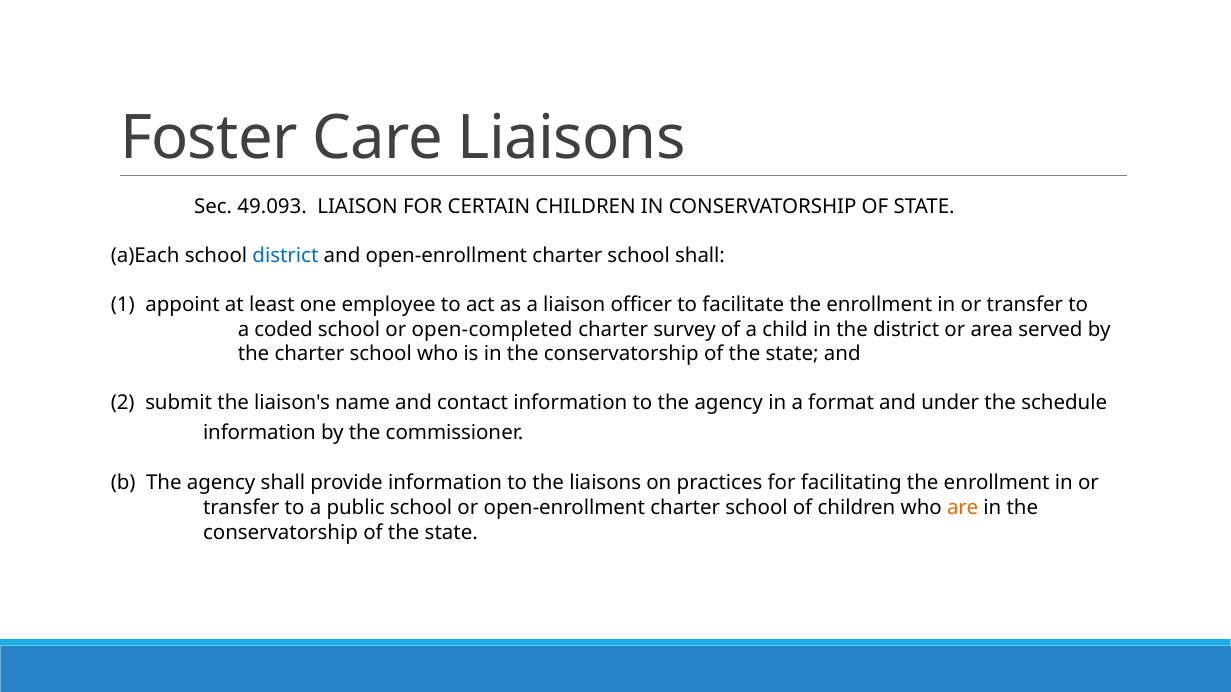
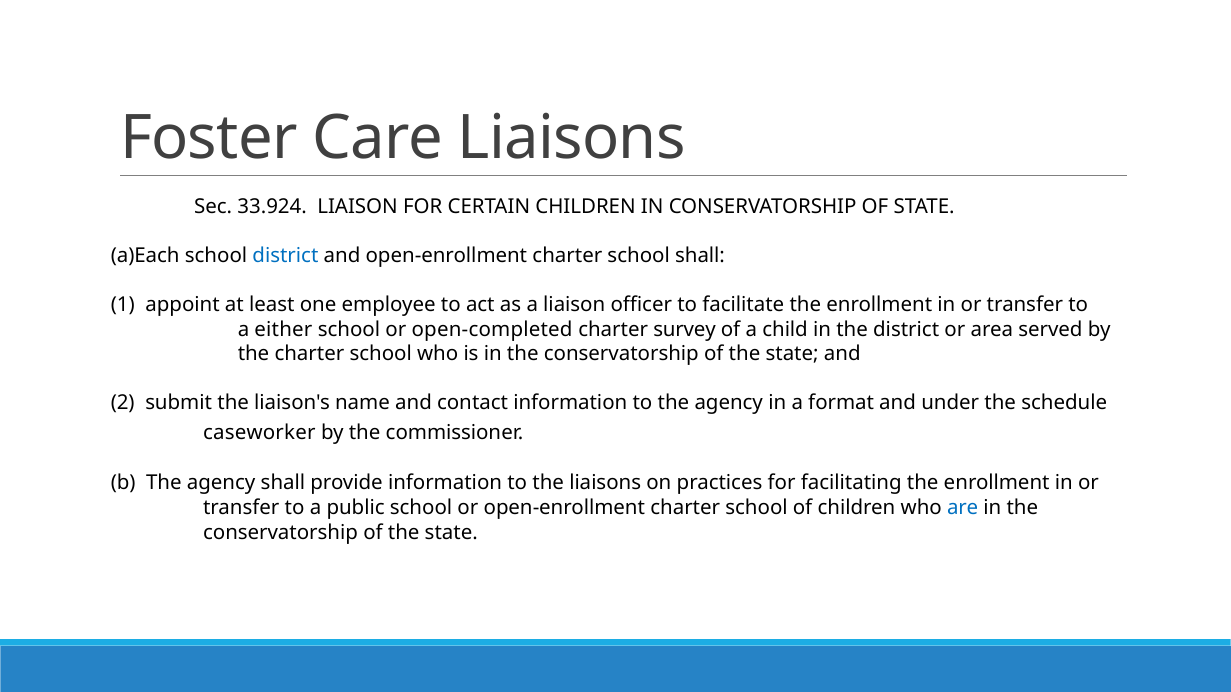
49.093: 49.093 -> 33.924
coded: coded -> either
information at (259, 433): information -> caseworker
are colour: orange -> blue
